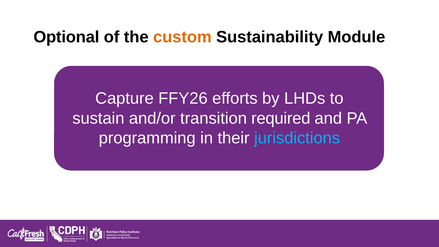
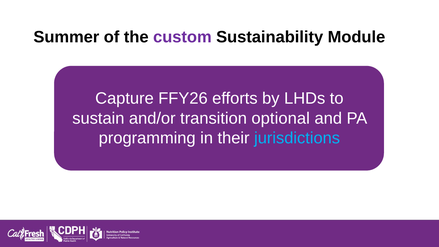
Optional: Optional -> Summer
custom colour: orange -> purple
required: required -> optional
